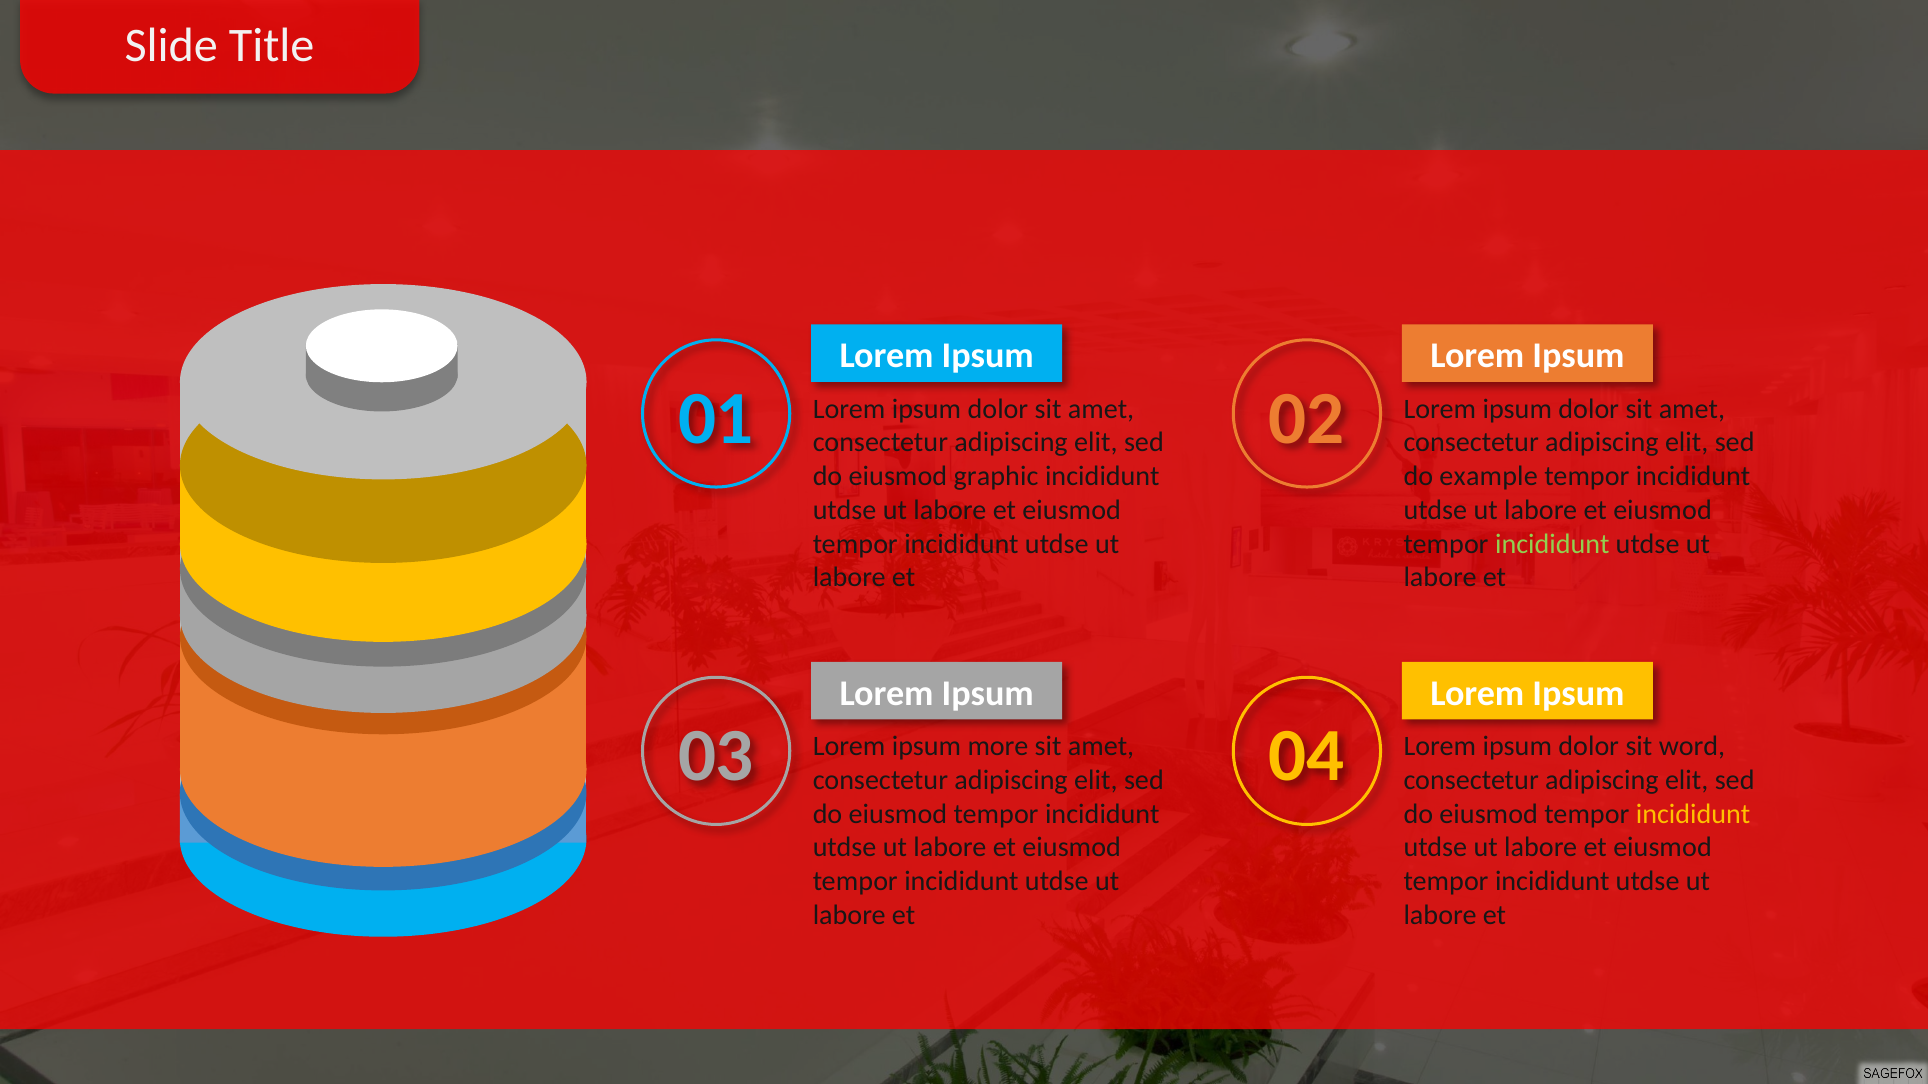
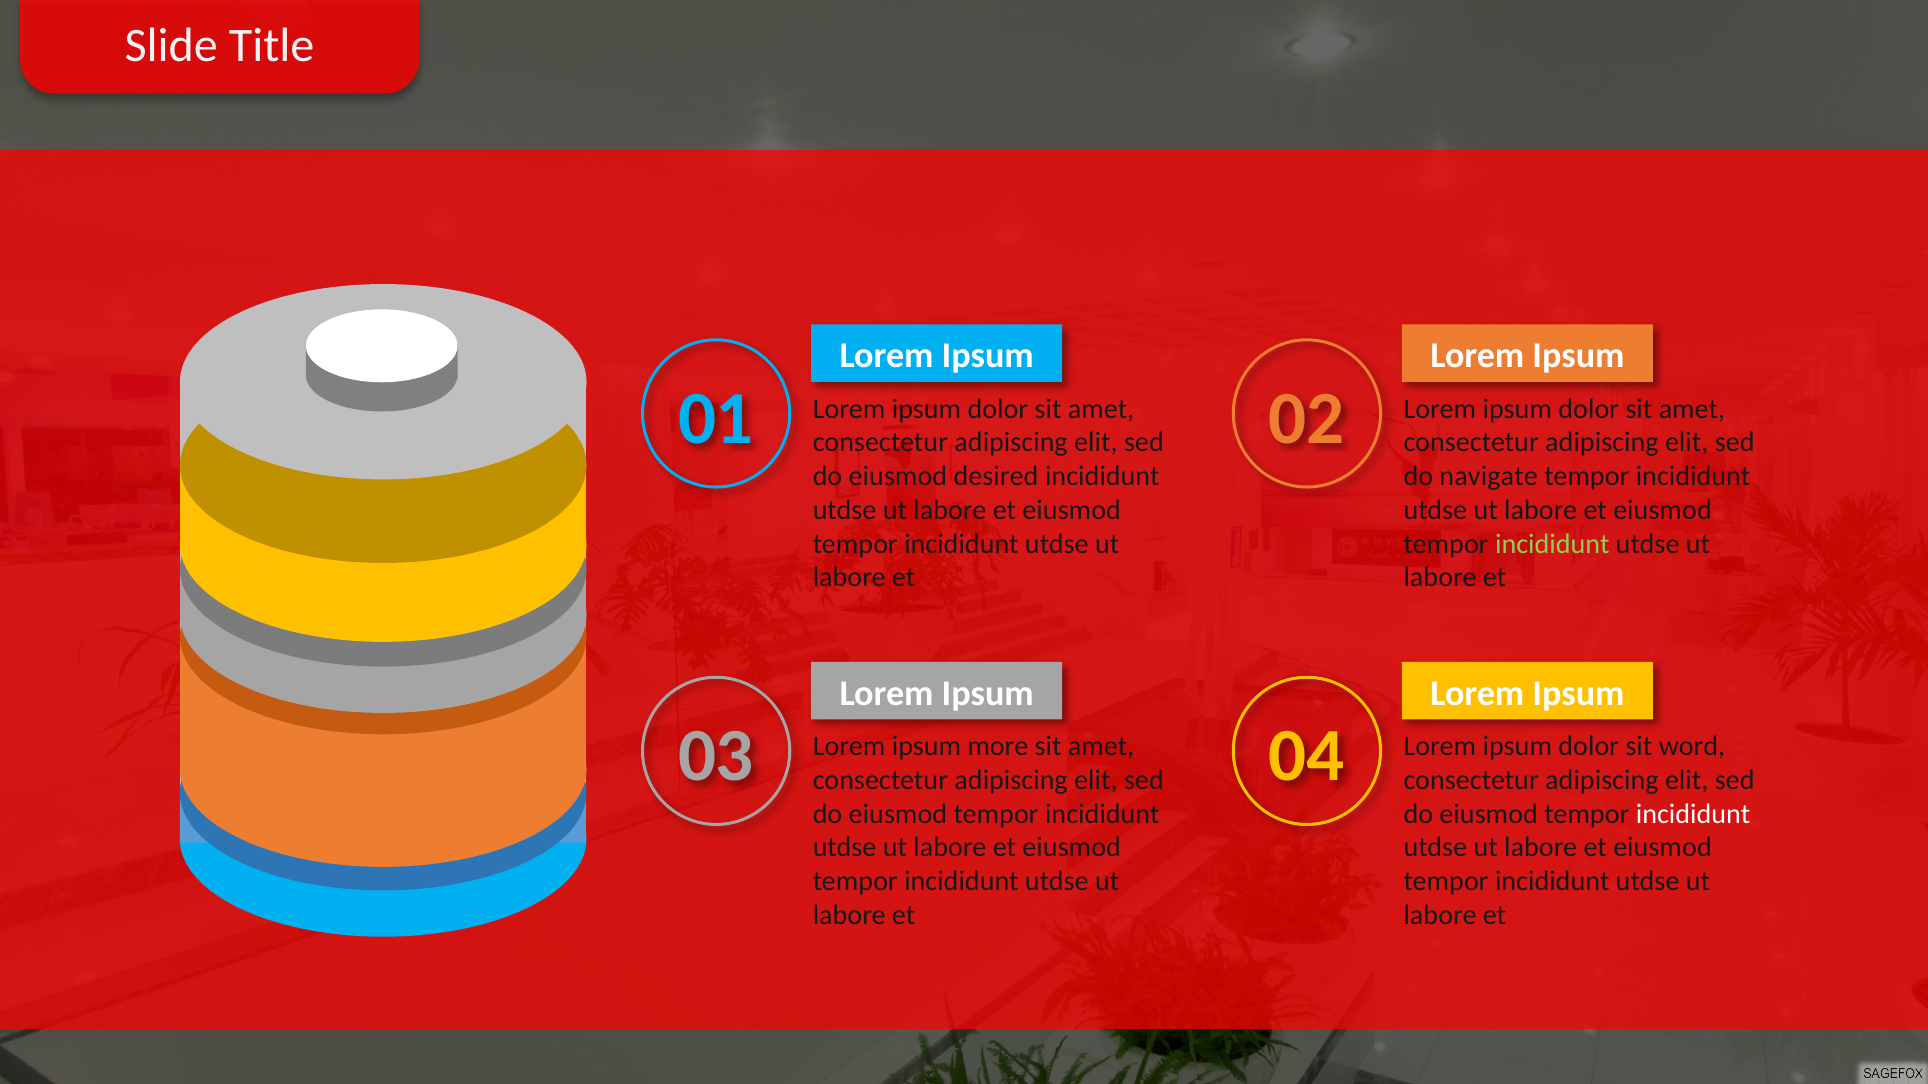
graphic: graphic -> desired
example: example -> navigate
incididunt at (1693, 814) colour: yellow -> white
